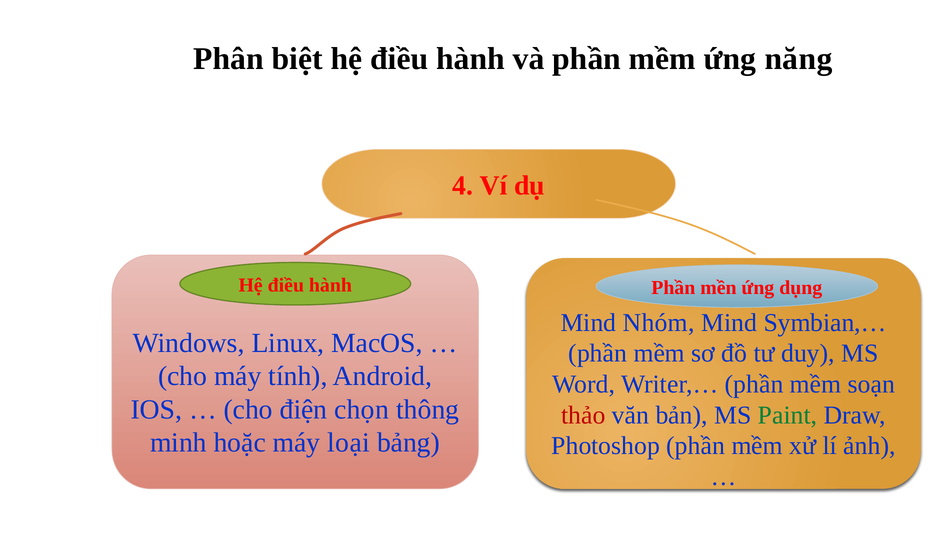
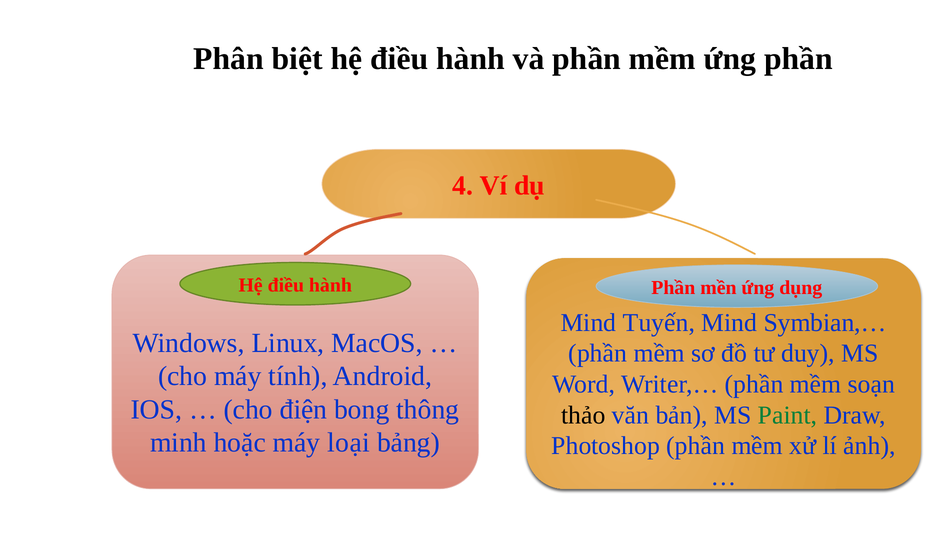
ứng năng: năng -> phần
Nhóm: Nhóm -> Tuyến
chọn: chọn -> bong
thảo colour: red -> black
